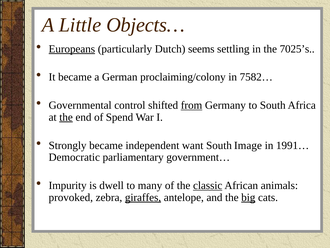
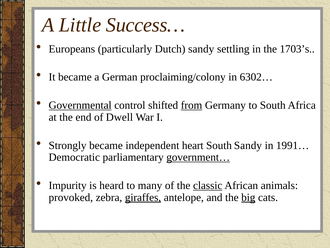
Objects…: Objects… -> Success…
Europeans underline: present -> none
Dutch seems: seems -> sandy
7025’s: 7025’s -> 1703’s
7582…: 7582… -> 6302…
Governmental underline: none -> present
the at (66, 117) underline: present -> none
Spend: Spend -> Dwell
want: want -> heart
South Image: Image -> Sandy
government… underline: none -> present
dwell: dwell -> heard
